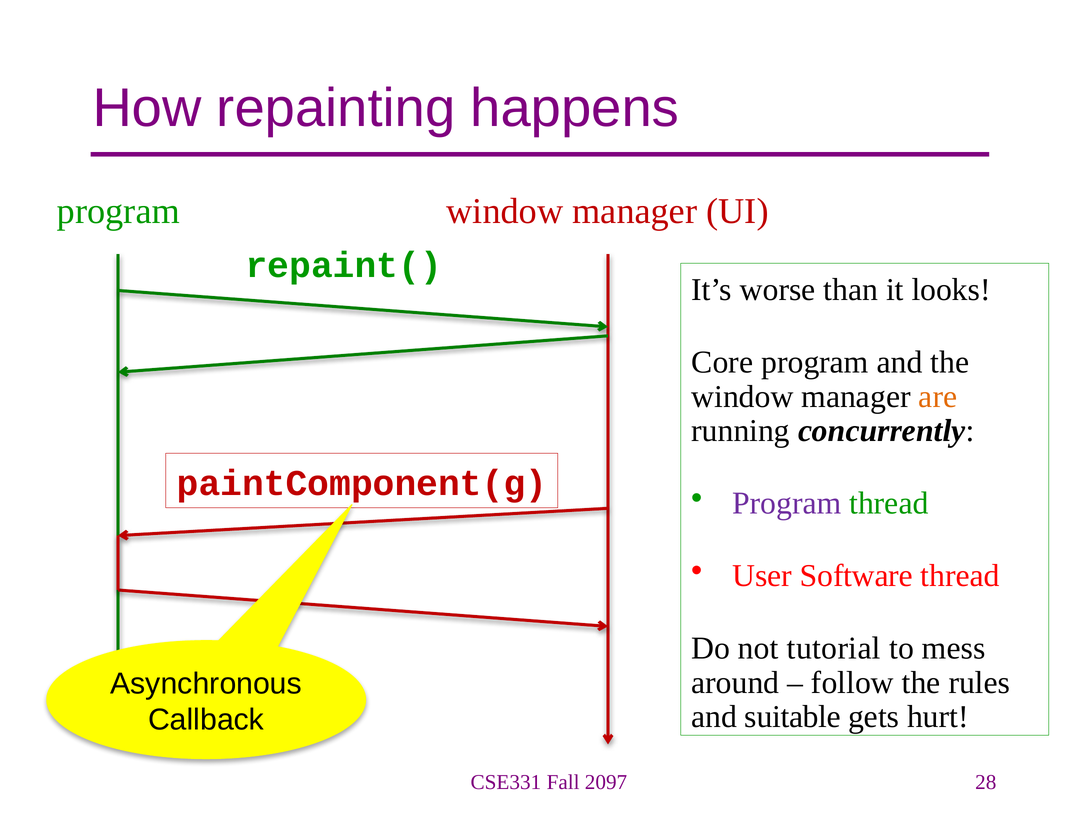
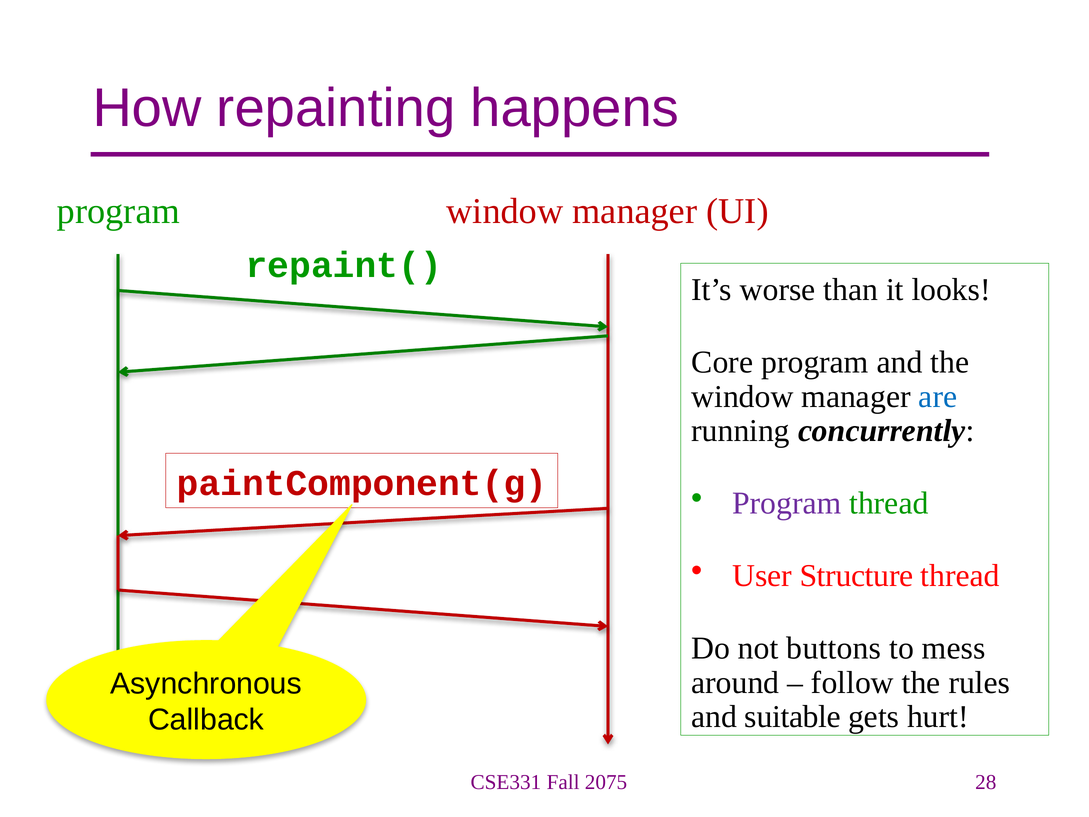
are colour: orange -> blue
Software: Software -> Structure
tutorial: tutorial -> buttons
2097: 2097 -> 2075
